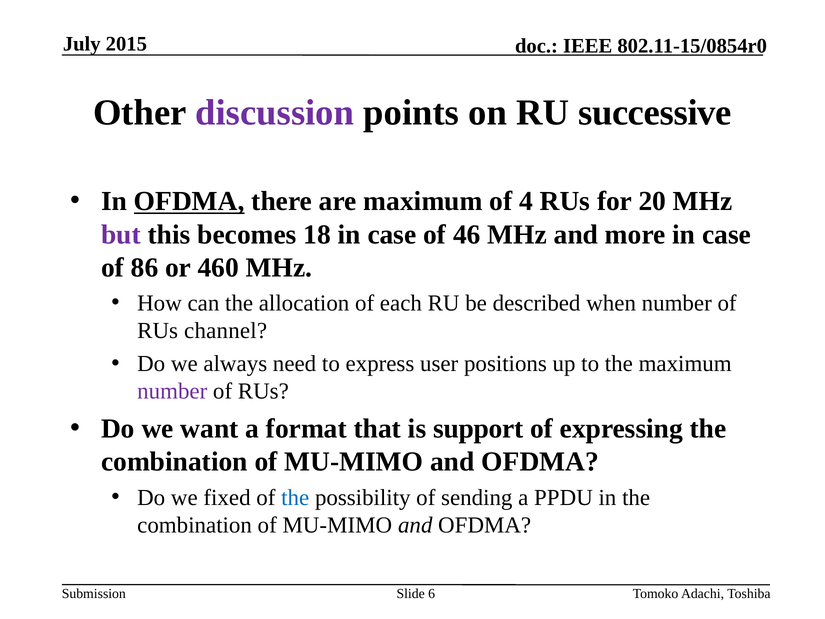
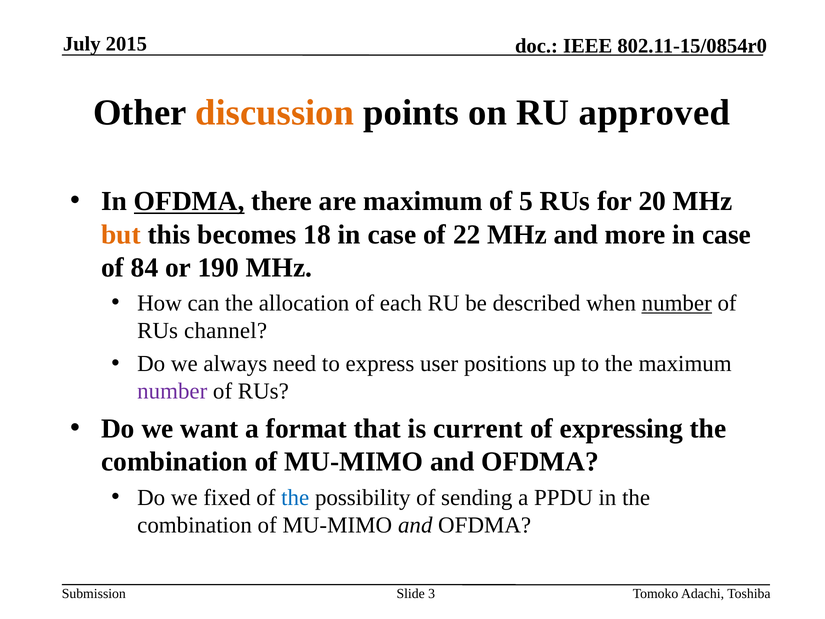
discussion colour: purple -> orange
successive: successive -> approved
4: 4 -> 5
but colour: purple -> orange
46: 46 -> 22
86: 86 -> 84
460: 460 -> 190
number at (677, 303) underline: none -> present
support: support -> current
6: 6 -> 3
